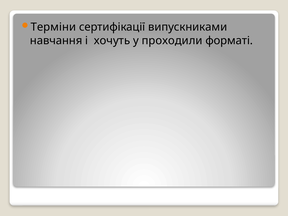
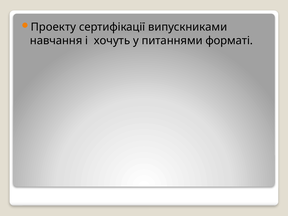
Терміни: Терміни -> Проекту
проходили: проходили -> питаннями
